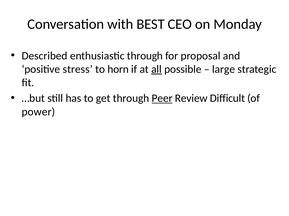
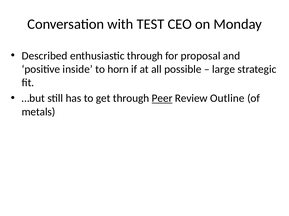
BEST: BEST -> TEST
stress: stress -> inside
all underline: present -> none
Difficult: Difficult -> Outline
power: power -> metals
